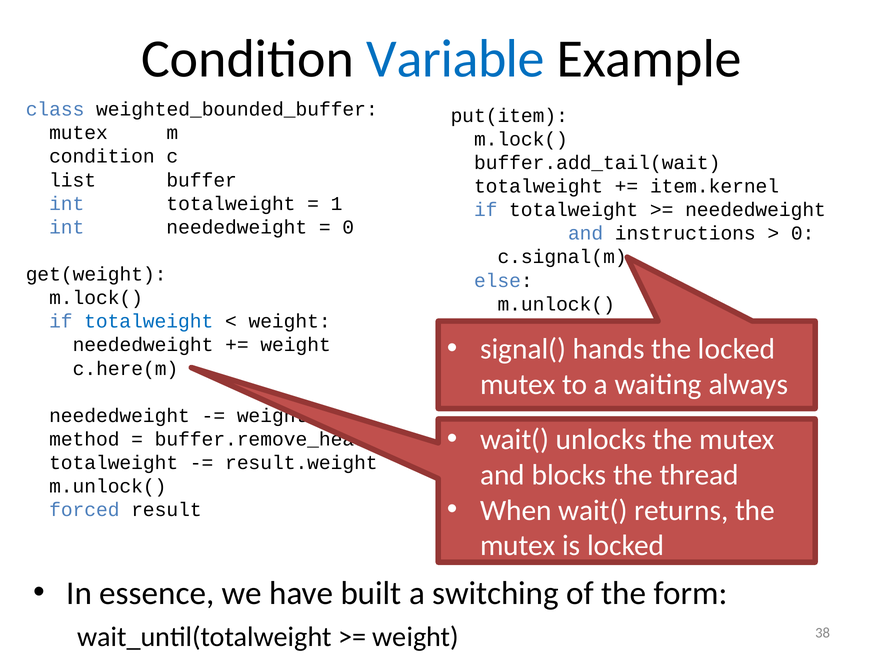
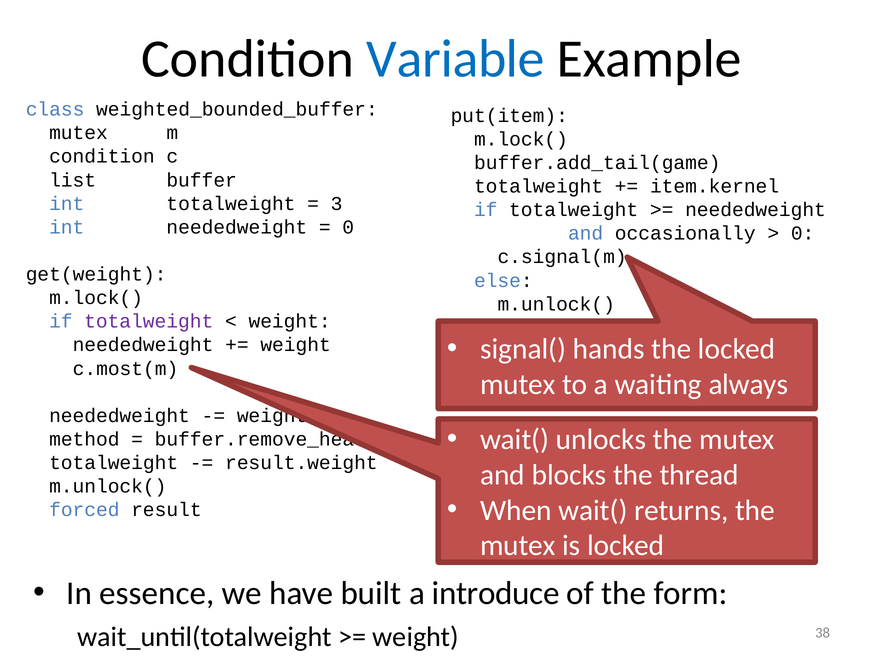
buffer.add_tail(wait: buffer.add_tail(wait -> buffer.add_tail(game
1: 1 -> 3
instructions: instructions -> occasionally
totalweight at (149, 321) colour: blue -> purple
c.here(m: c.here(m -> c.most(m
switching: switching -> introduce
